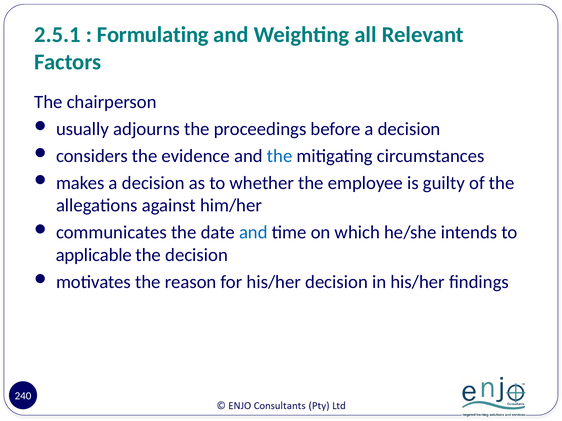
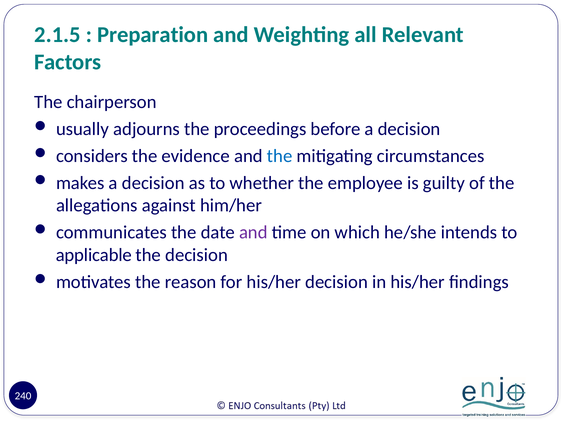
2.5.1: 2.5.1 -> 2.1.5
Formulating: Formulating -> Preparation
and at (253, 233) colour: blue -> purple
